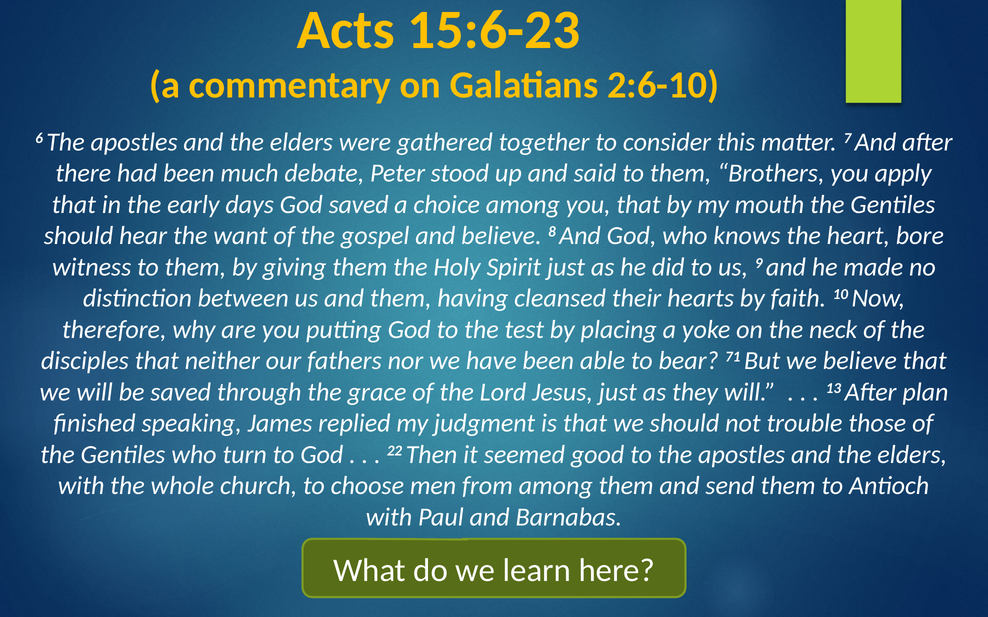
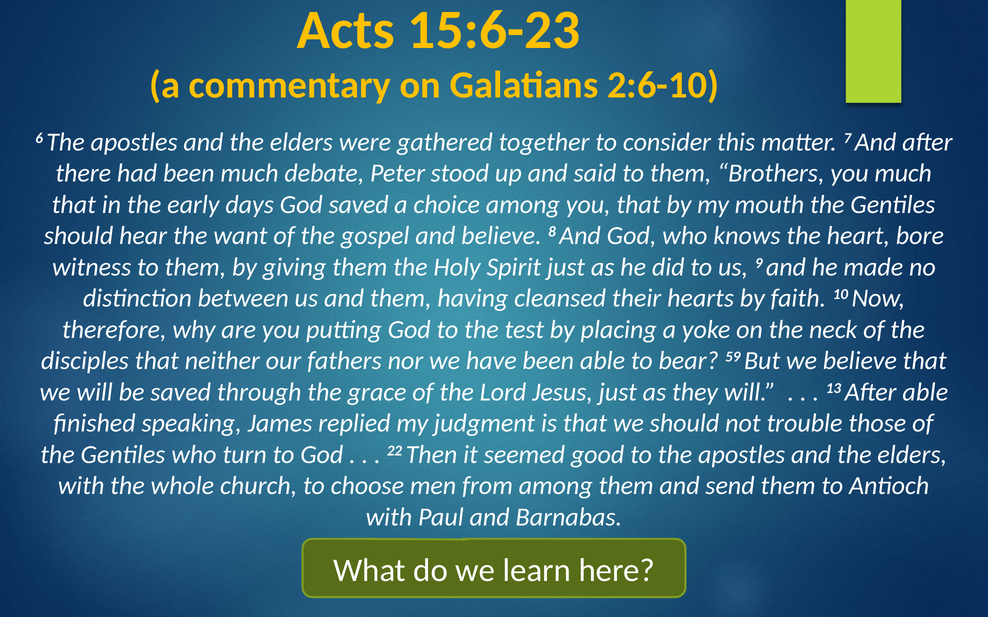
you apply: apply -> much
71: 71 -> 59
After plan: plan -> able
